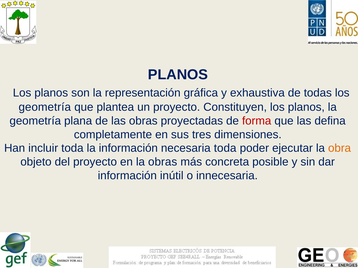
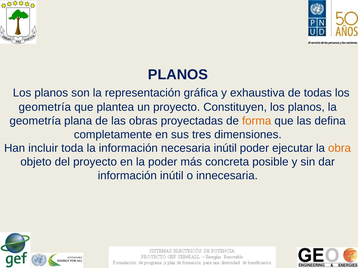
forma colour: red -> orange
necesaria toda: toda -> inútil
la obras: obras -> poder
